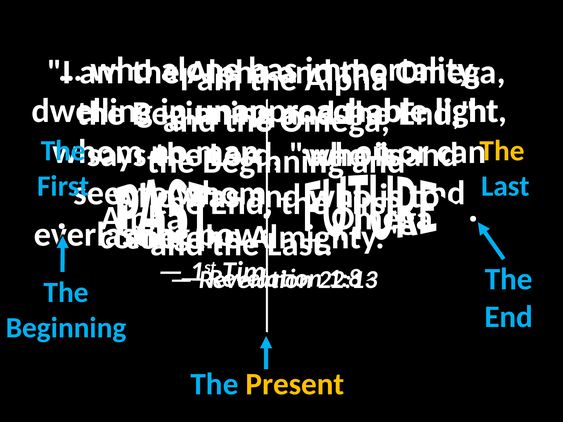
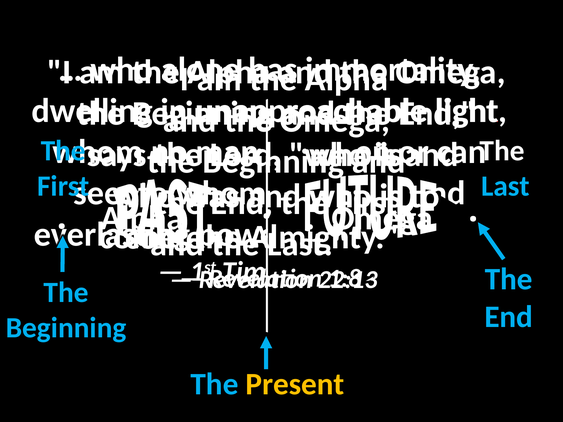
The at (502, 151) colour: yellow -> white
